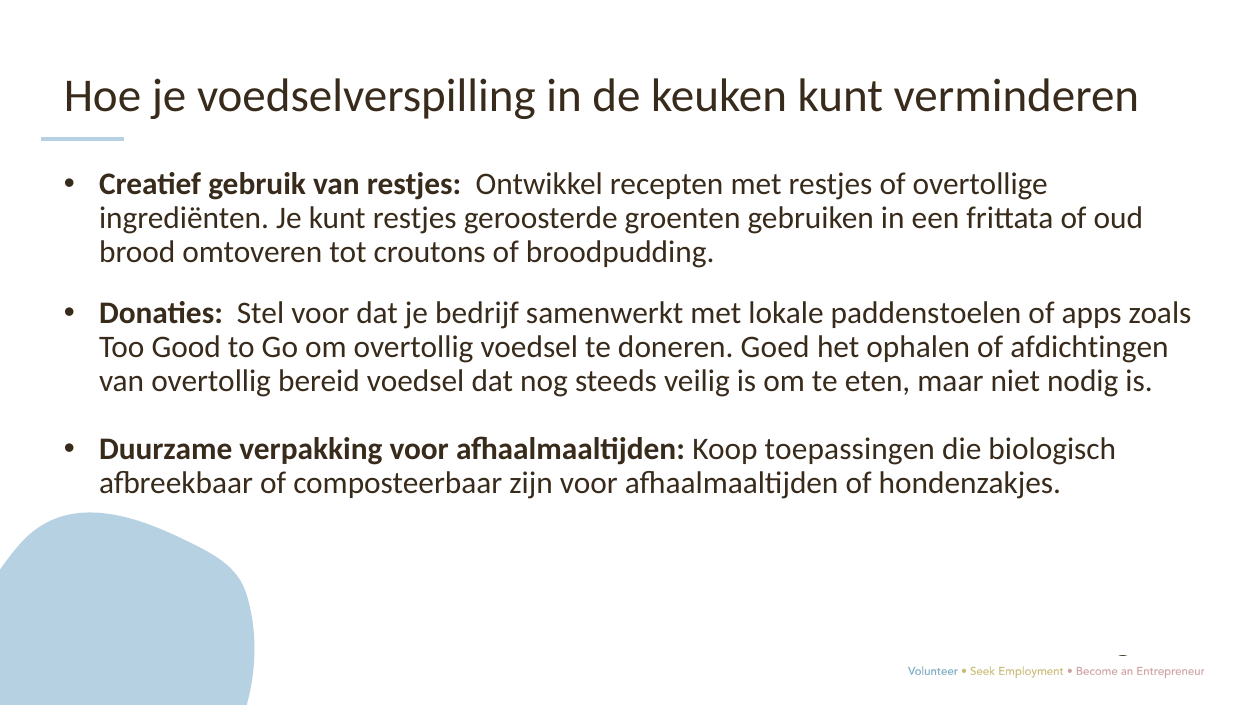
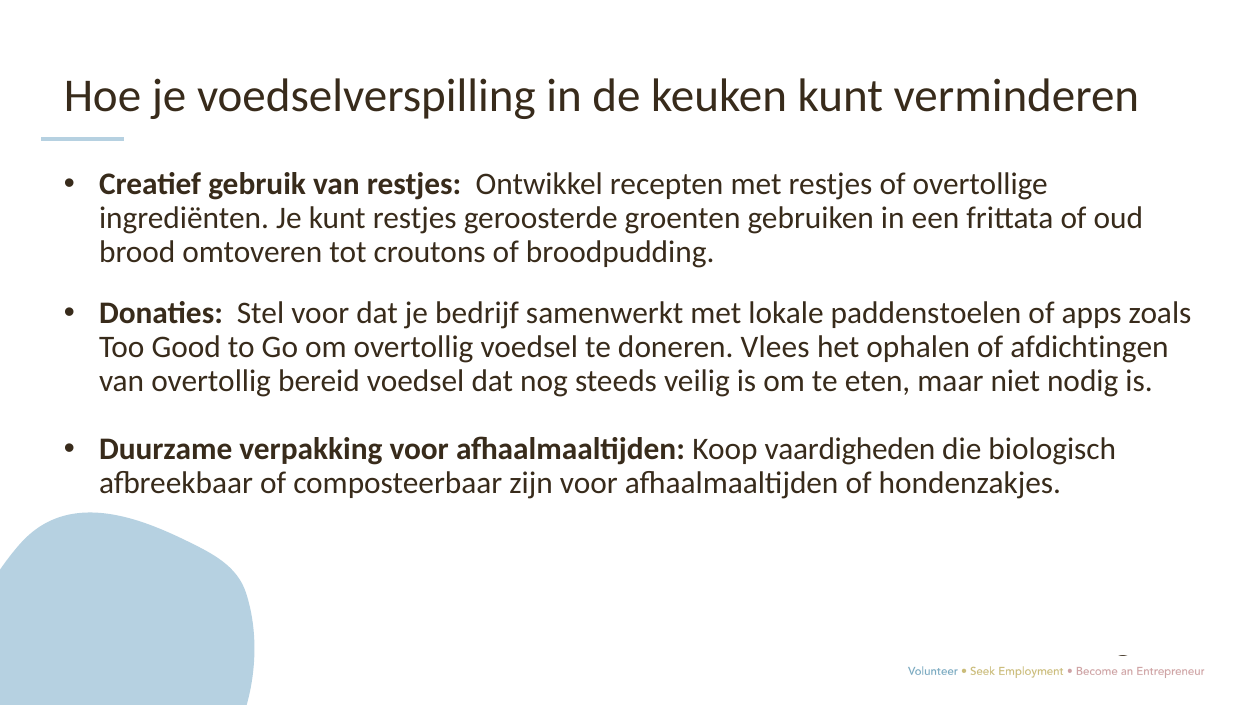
Goed: Goed -> Vlees
toepassingen: toepassingen -> vaardigheden
